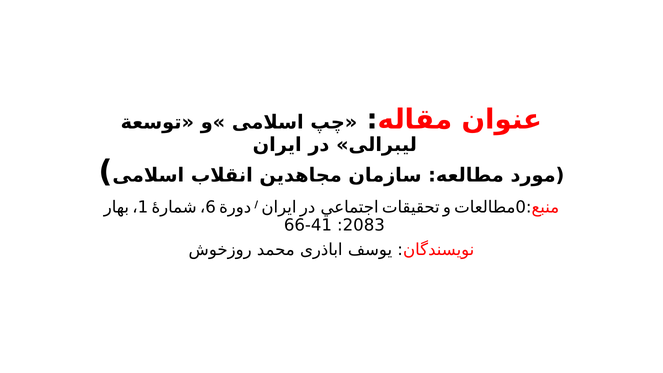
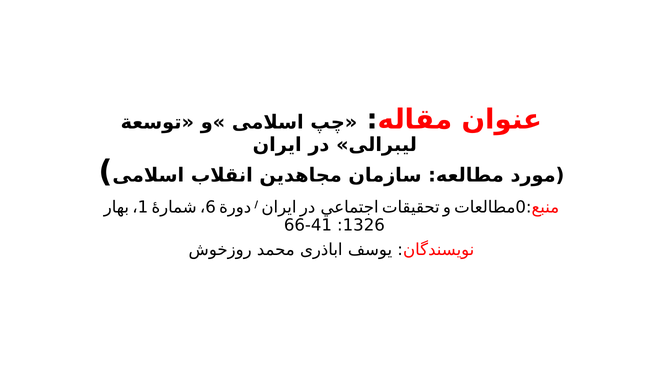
2083: 2083 -> 1326
